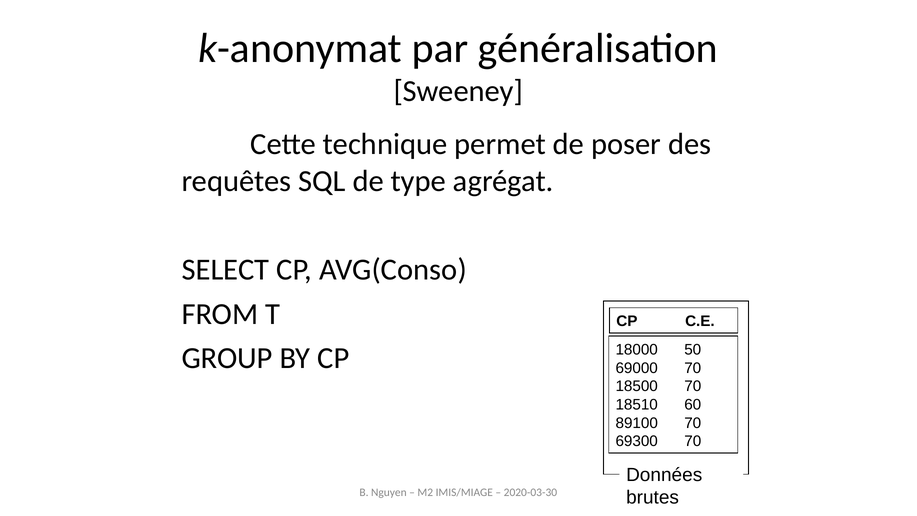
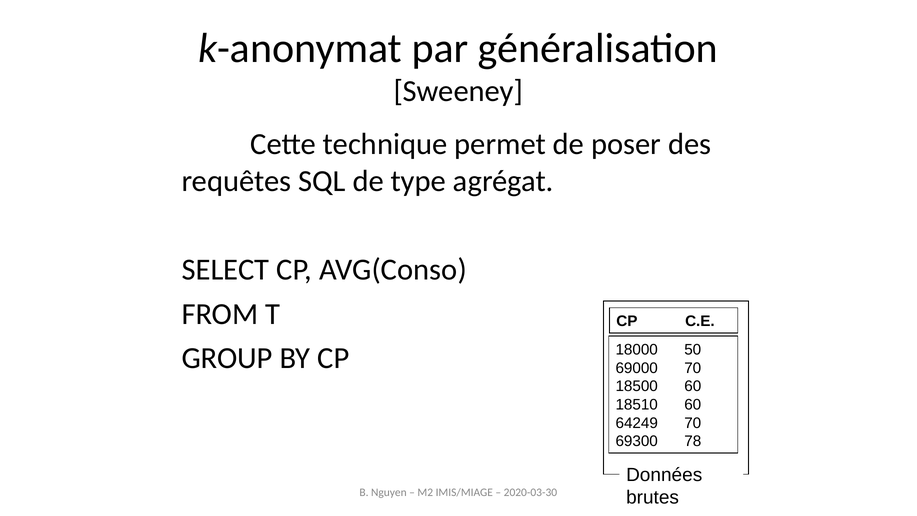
18500 70: 70 -> 60
89100: 89100 -> 64249
69300 70: 70 -> 78
